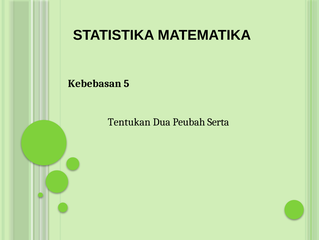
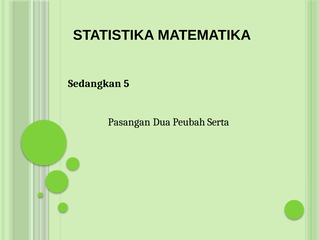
Kebebasan: Kebebasan -> Sedangkan
Tentukan: Tentukan -> Pasangan
